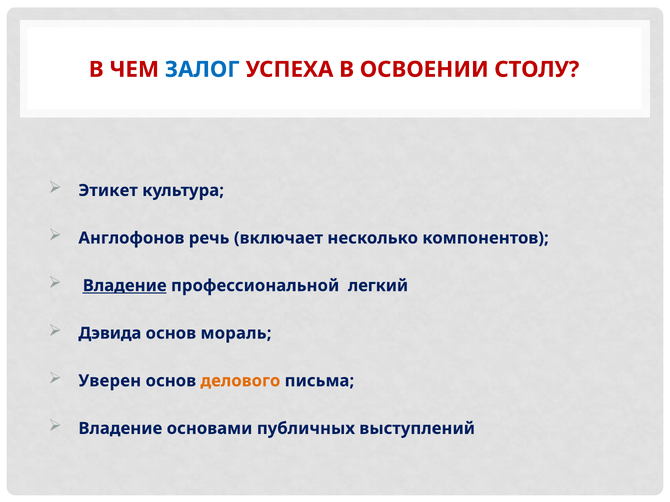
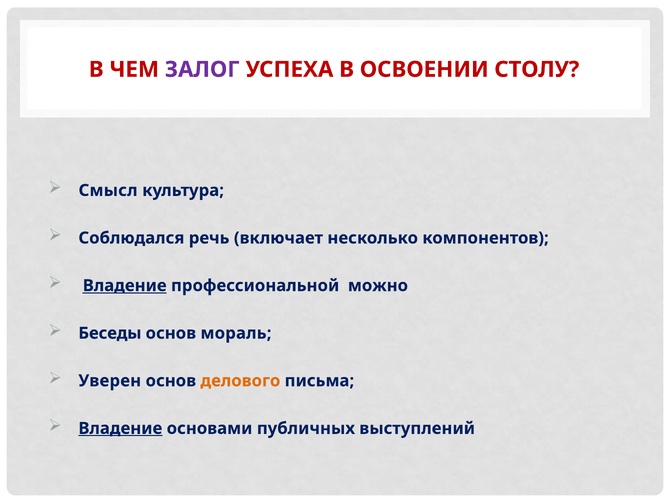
ЗАЛОГ colour: blue -> purple
Этикет: Этикет -> Смысл
Англофонов: Англофонов -> Соблюдался
легкий: легкий -> можно
Дэвида: Дэвида -> Беседы
Владение at (120, 429) underline: none -> present
